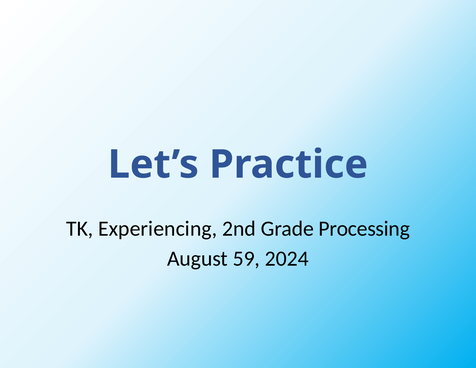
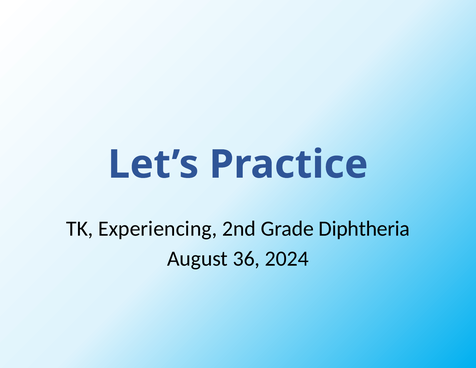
Processing: Processing -> Diphtheria
59: 59 -> 36
